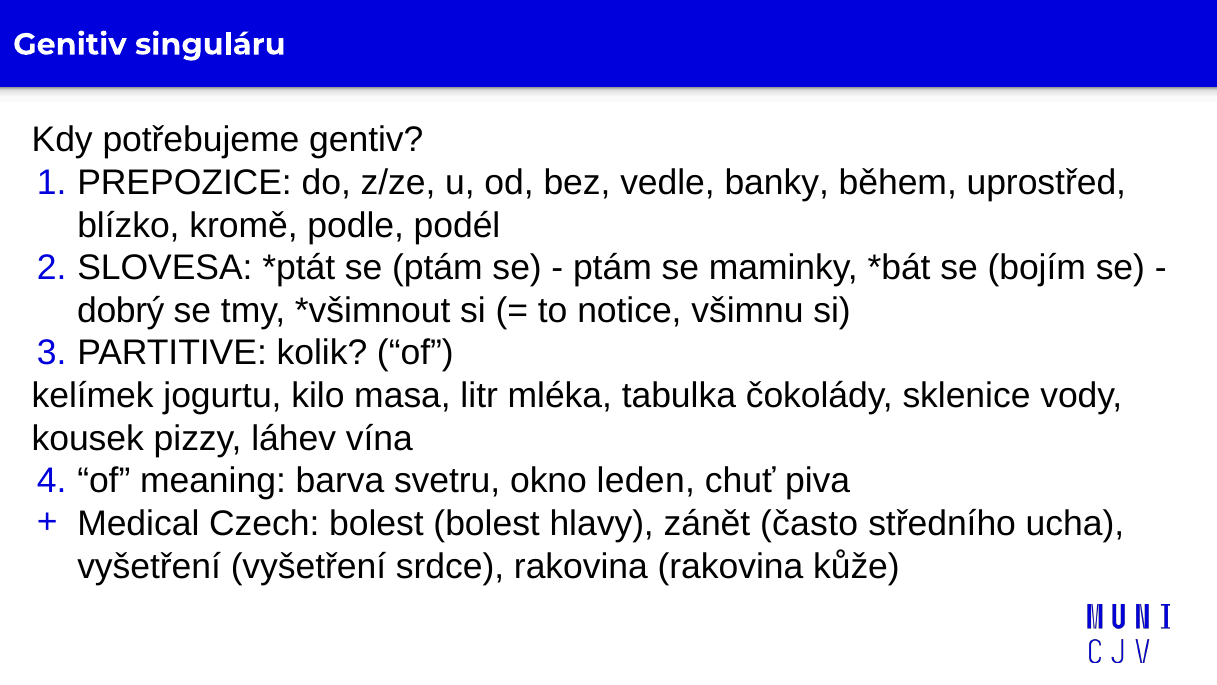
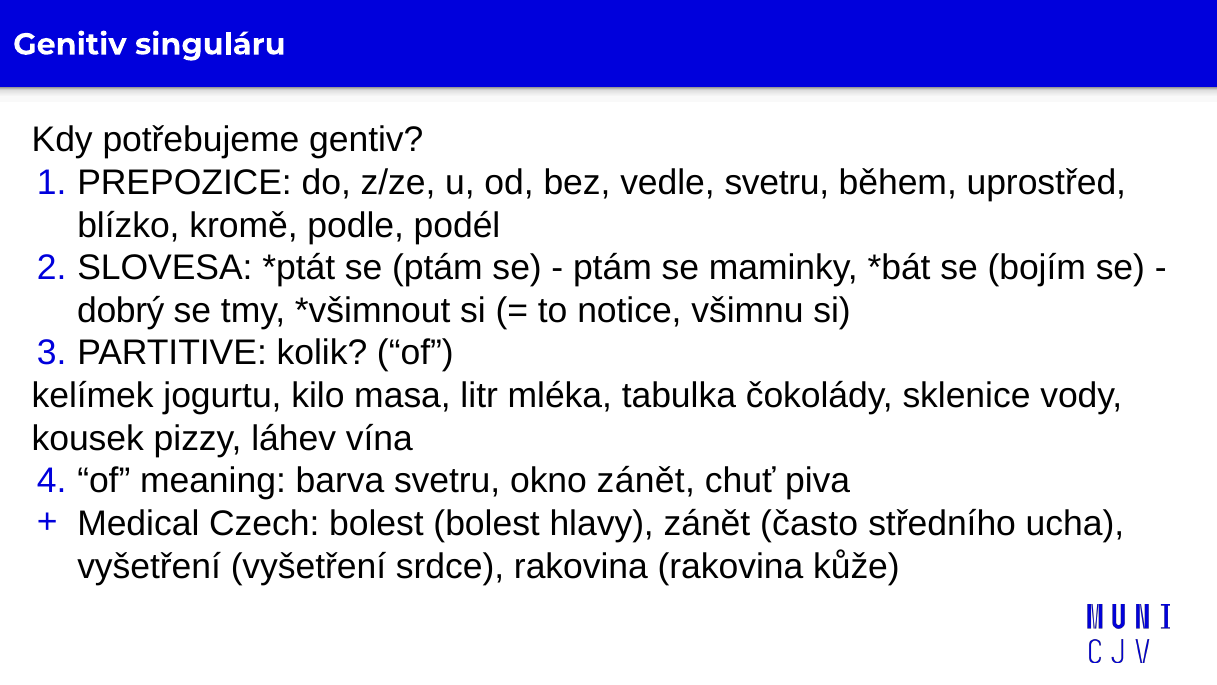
vedle banky: banky -> svetru
okno leden: leden -> zánět
